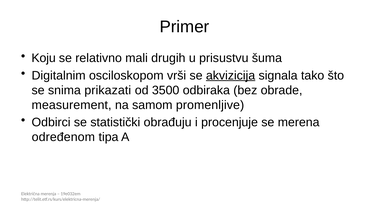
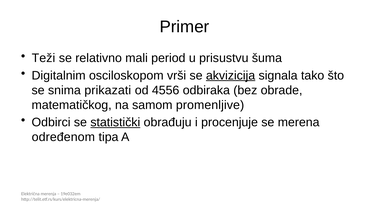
Koju: Koju -> Teži
drugih: drugih -> period
3500: 3500 -> 4556
measurement: measurement -> matematičkog
statistički underline: none -> present
